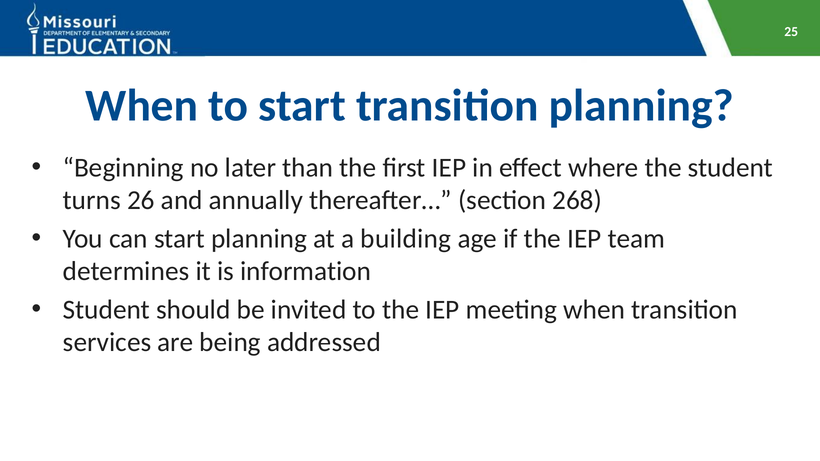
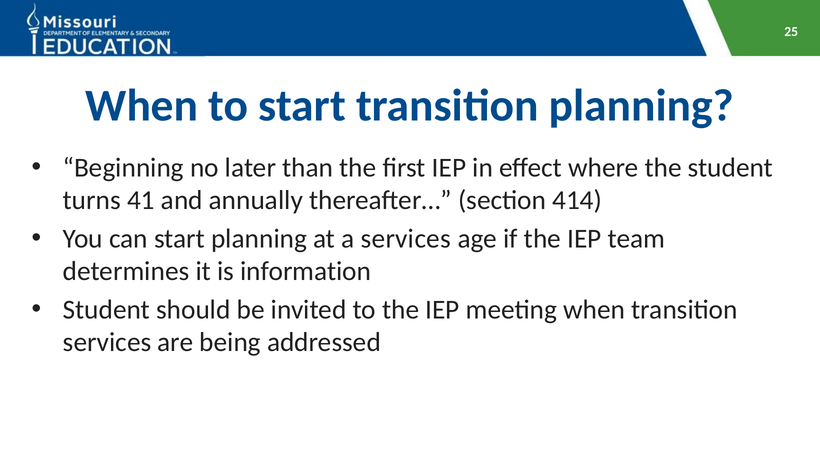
26: 26 -> 41
268: 268 -> 414
a building: building -> services
